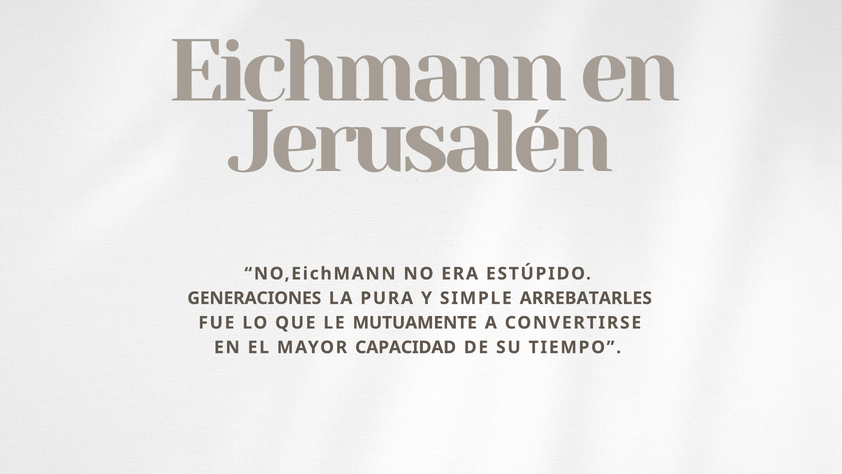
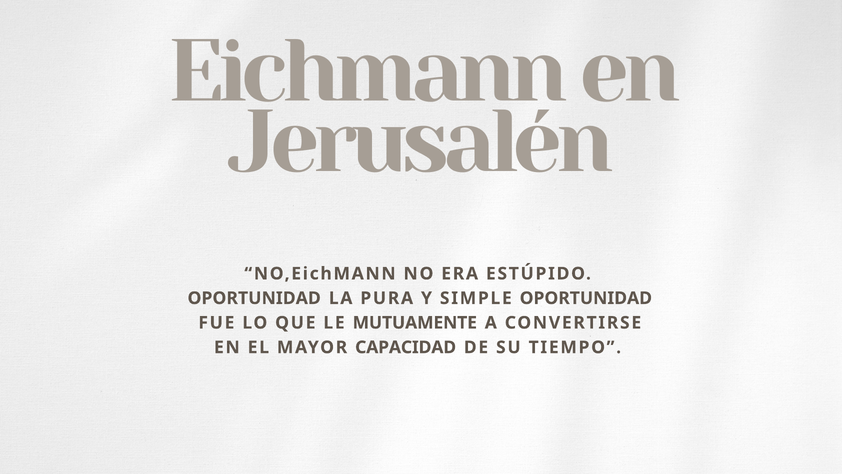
GENERACIONES at (254, 298): GENERACIONES -> OPORTUNIDAD
SIMPLE ARREBATARLES: ARREBATARLES -> OPORTUNIDAD
